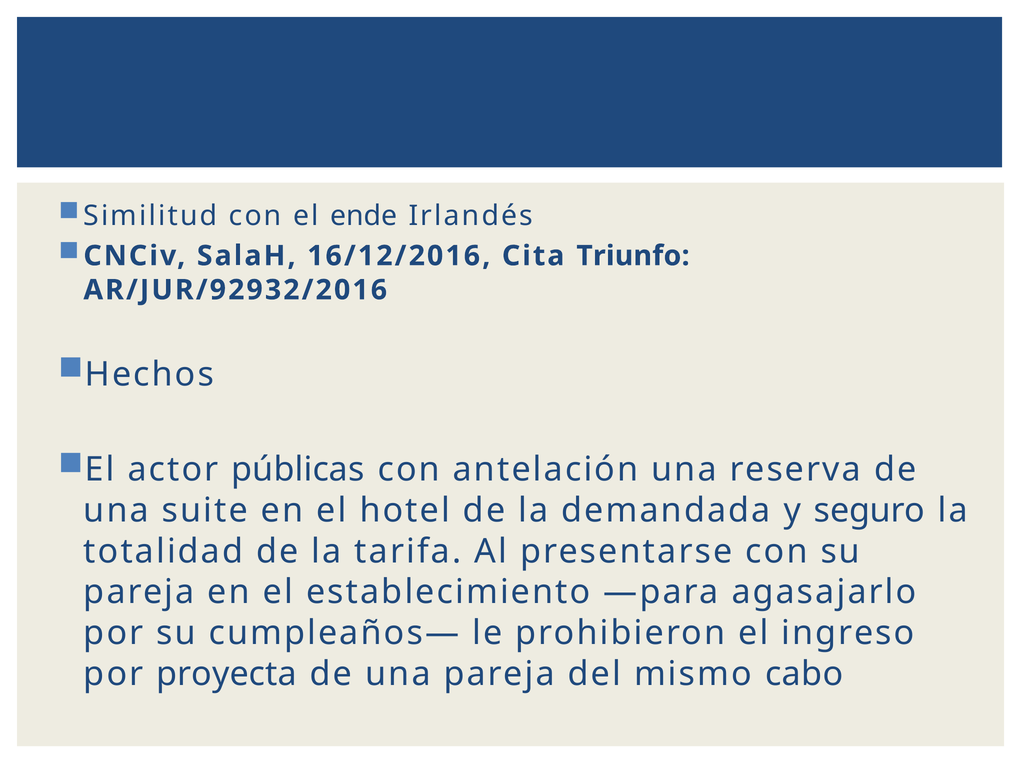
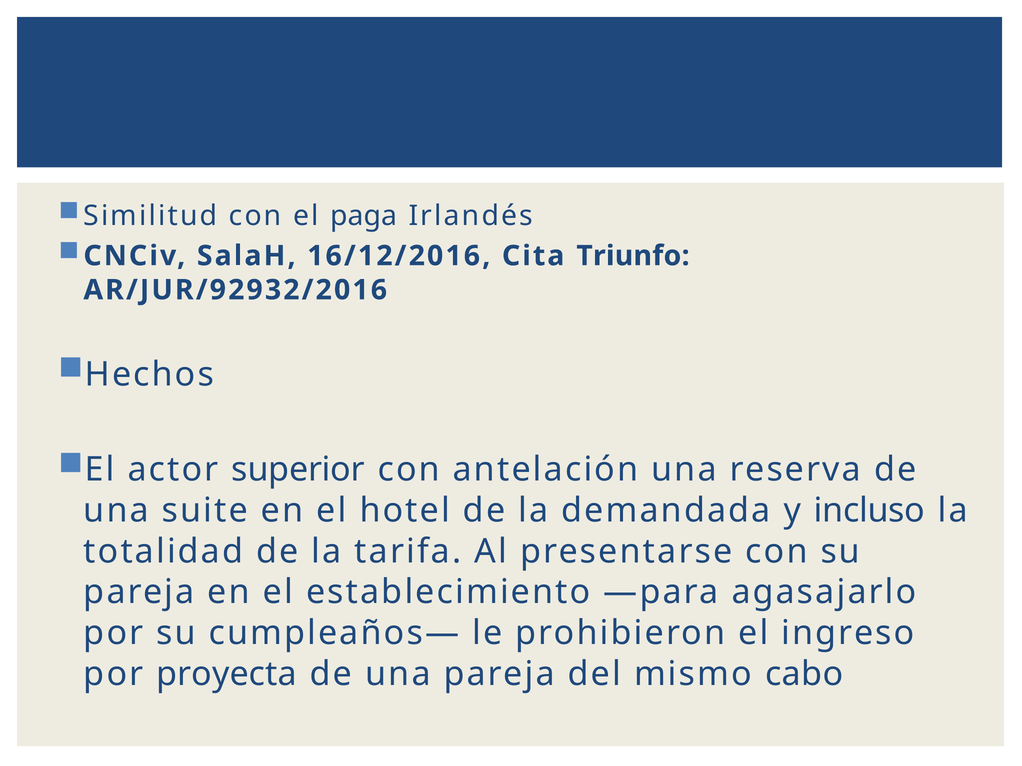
ende: ende -> paga
públicas: públicas -> superior
seguro: seguro -> incluso
